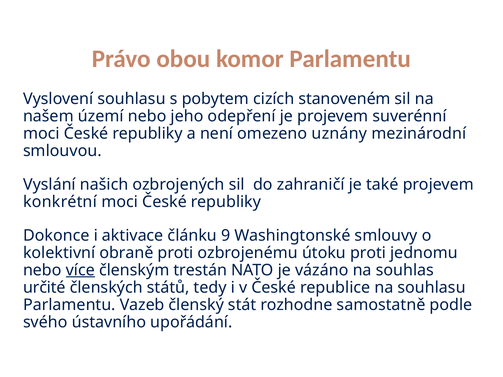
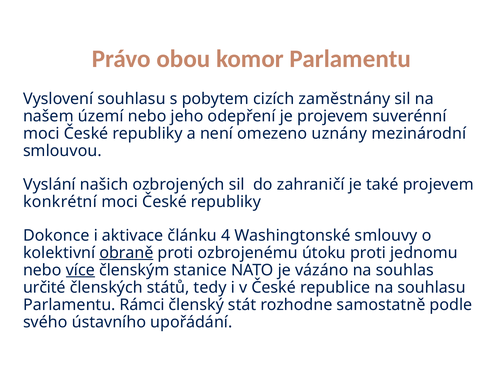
stanoveném: stanoveném -> zaměstnány
9: 9 -> 4
obraně underline: none -> present
trestán: trestán -> stanice
Vazeb: Vazeb -> Rámci
